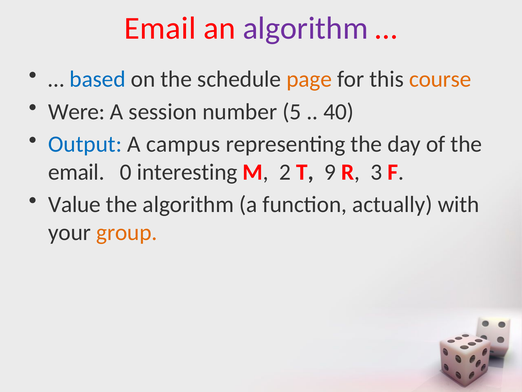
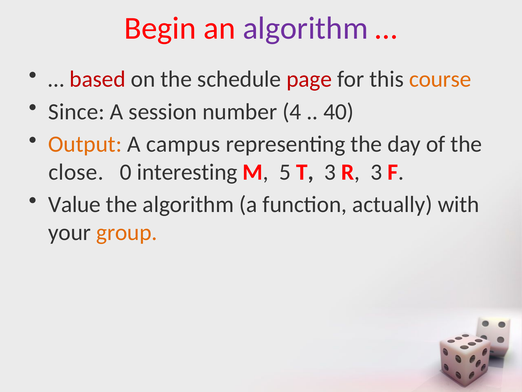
Email at (160, 28): Email -> Begin
based colour: blue -> red
page colour: orange -> red
Were: Were -> Since
5: 5 -> 4
Output colour: blue -> orange
email at (76, 172): email -> close
2: 2 -> 5
T 9: 9 -> 3
